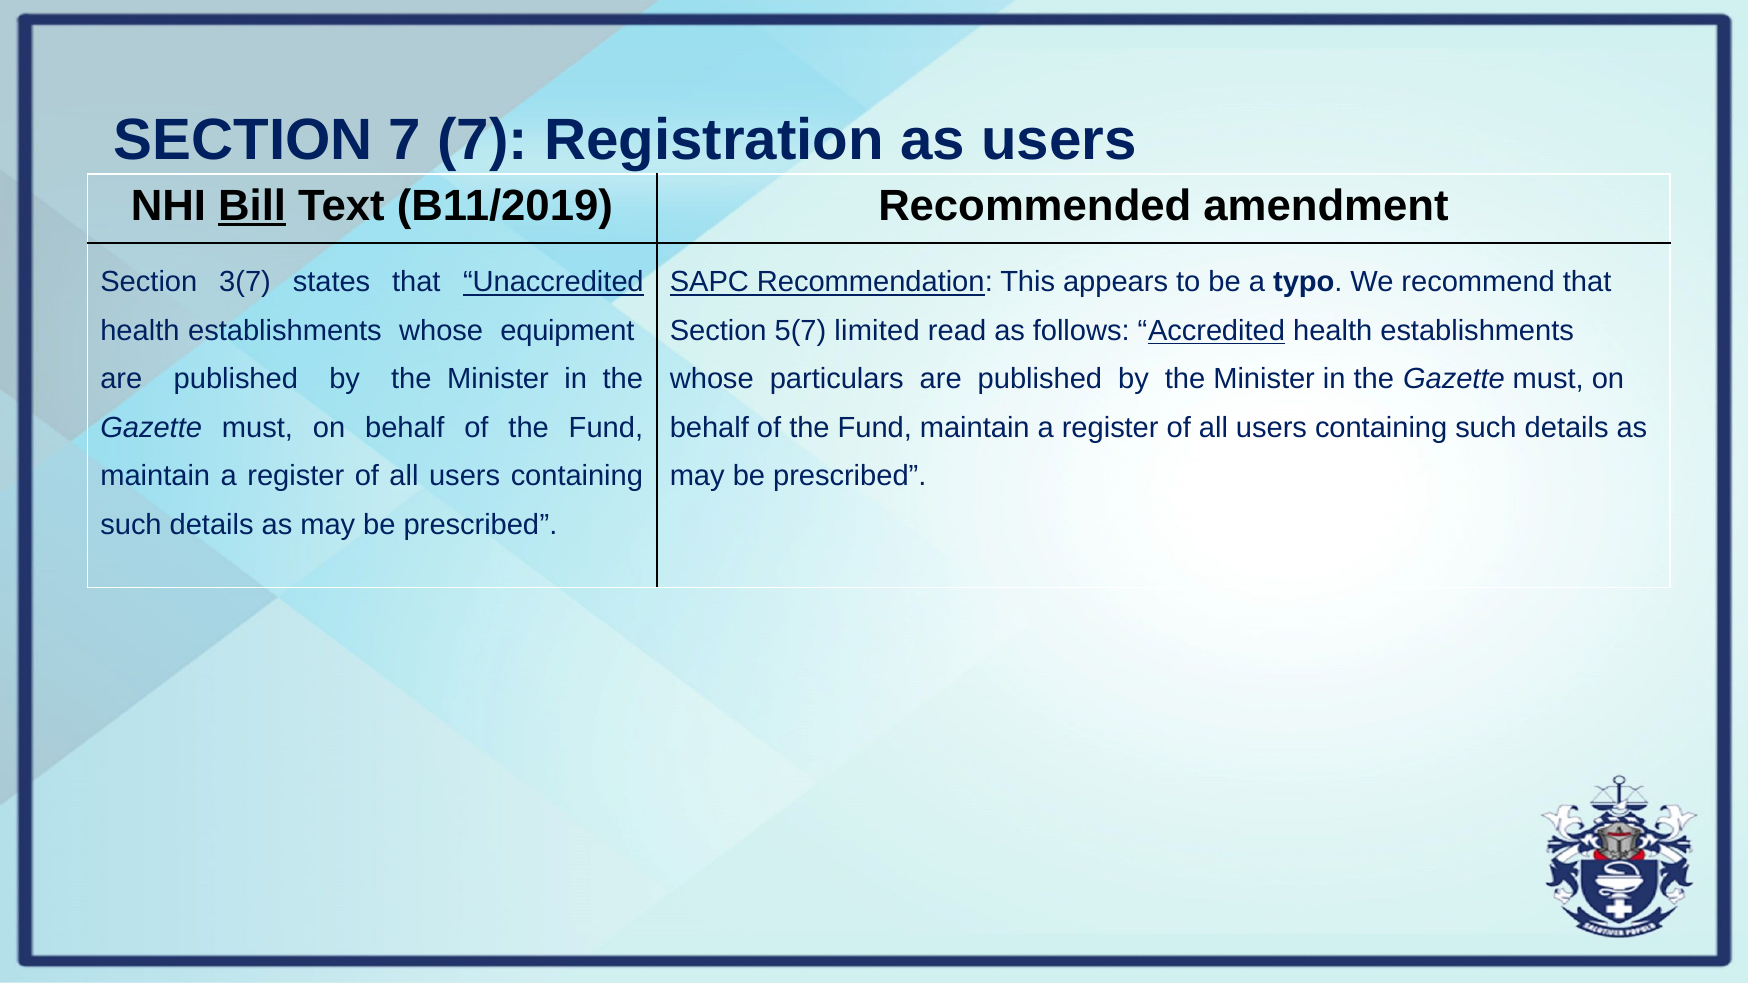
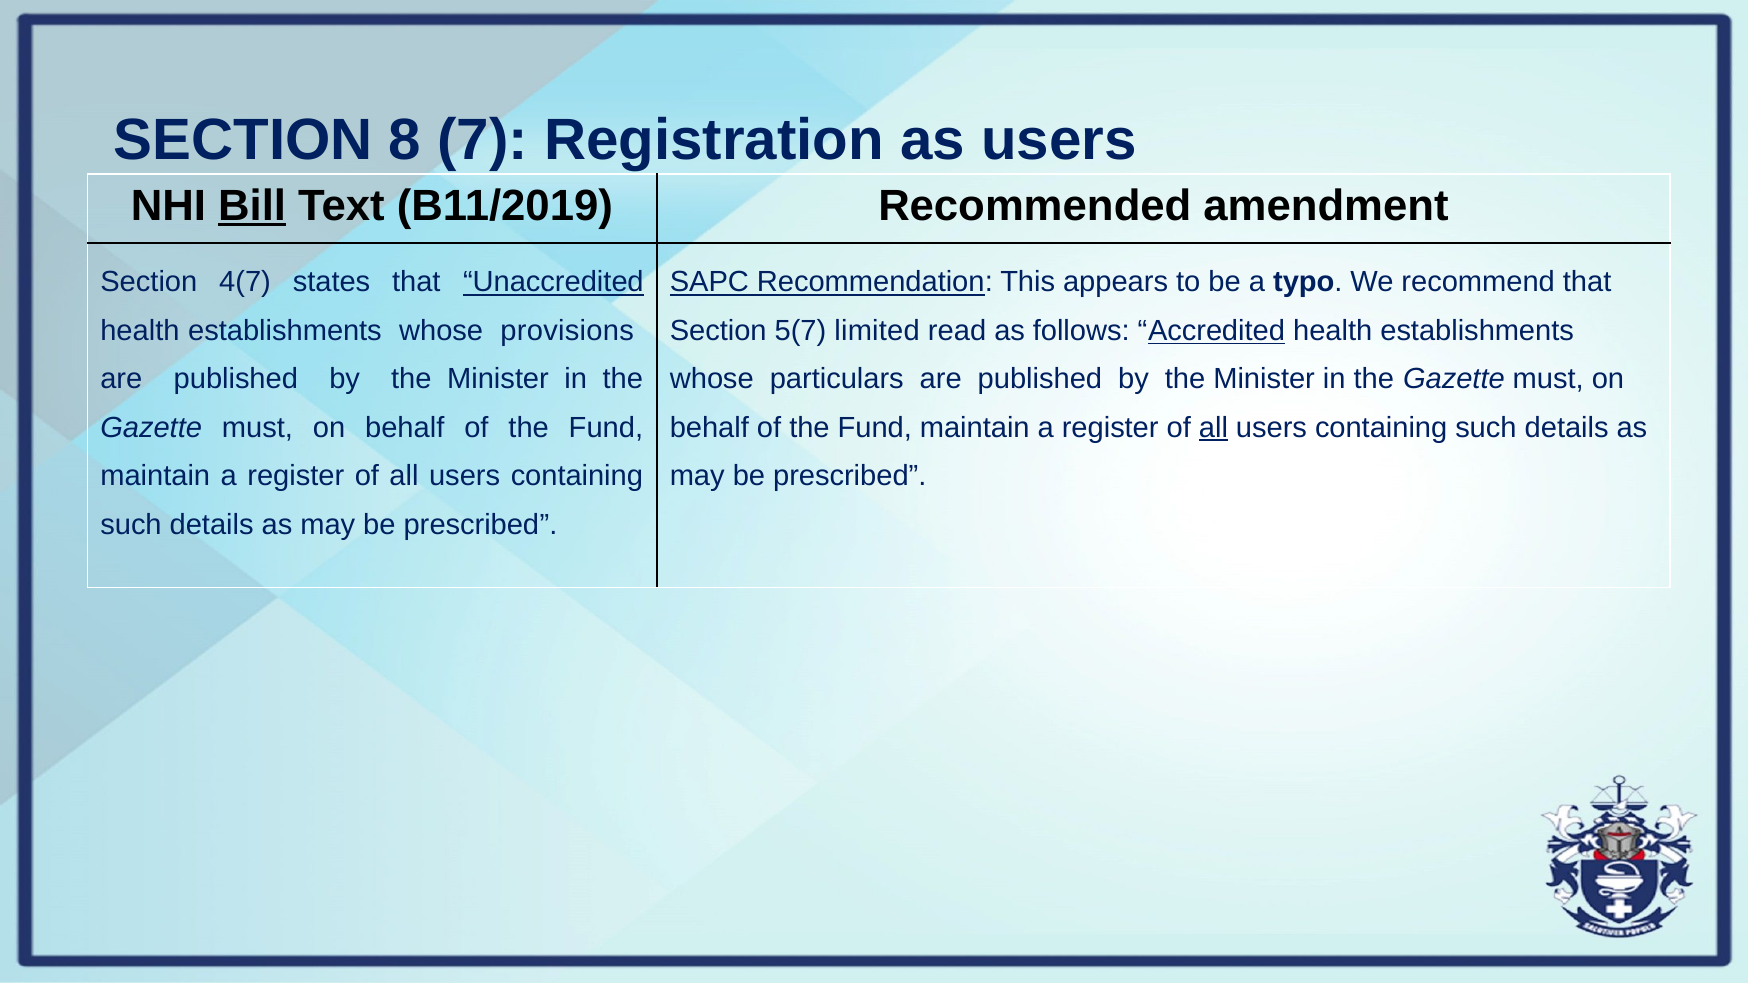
SECTION 7: 7 -> 8
3(7: 3(7 -> 4(7
equipment: equipment -> provisions
all at (1213, 428) underline: none -> present
